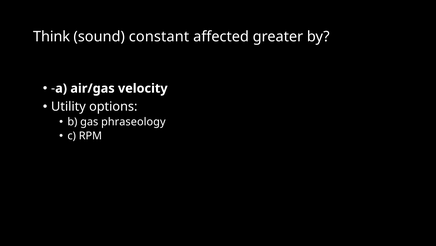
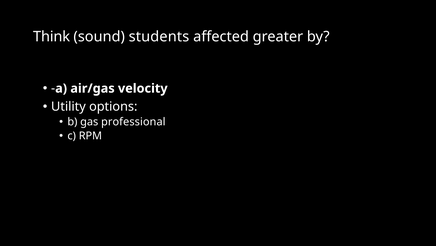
constant: constant -> students
phraseology: phraseology -> professional
